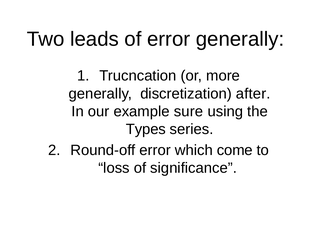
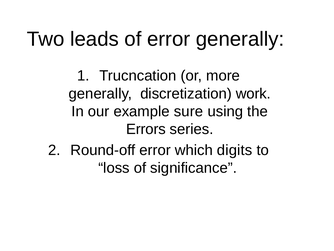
after: after -> work
Types: Types -> Errors
come: come -> digits
